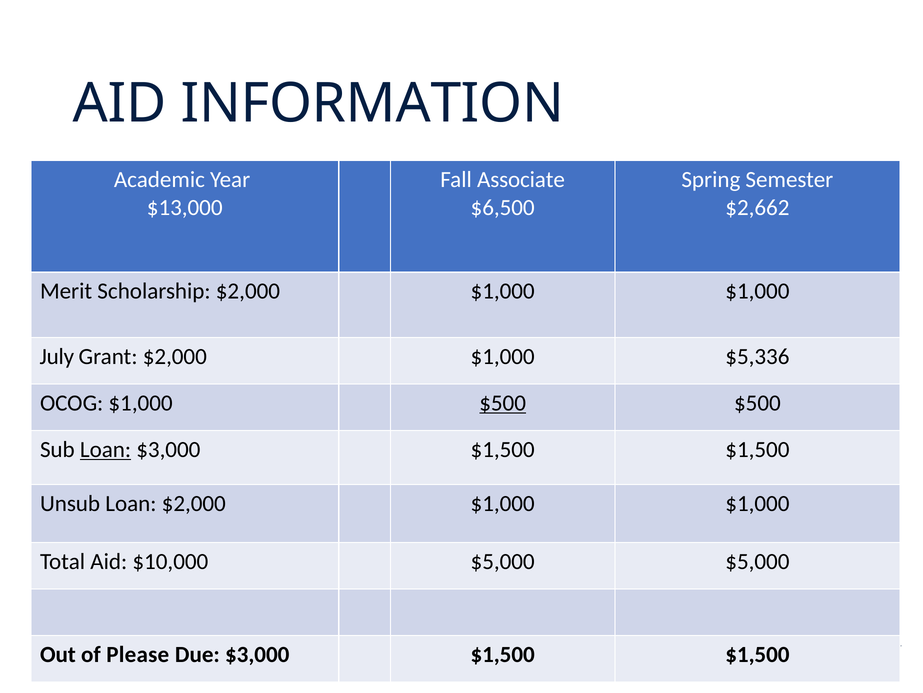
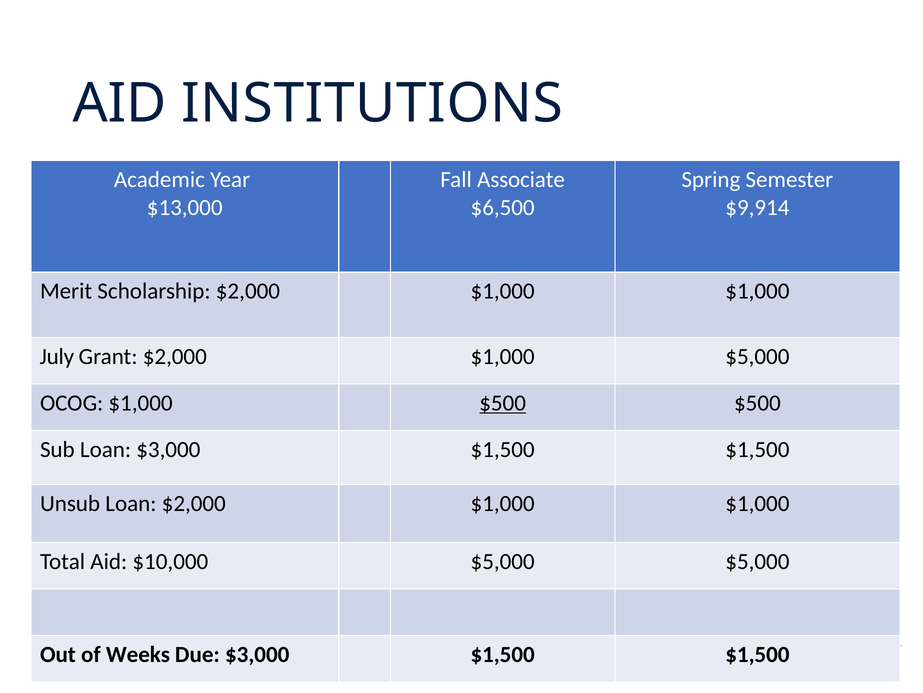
INFORMATION: INFORMATION -> INSTITUTIONS
$2,662: $2,662 -> $9,914
$1,000 $5,336: $5,336 -> $5,000
Loan at (106, 449) underline: present -> none
Please: Please -> Weeks
